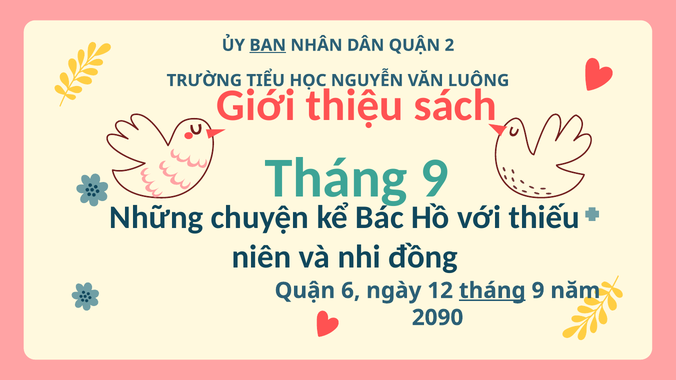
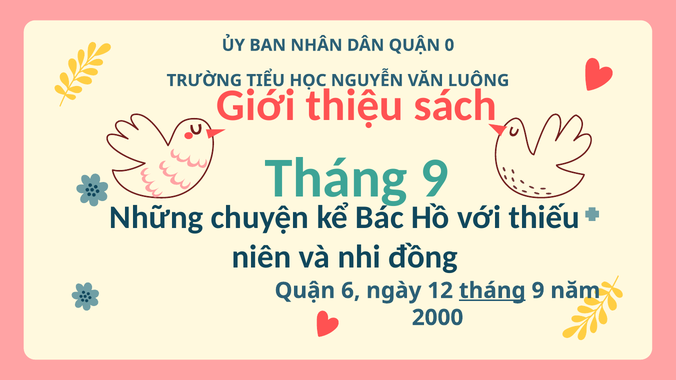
BAN underline: present -> none
2: 2 -> 0
2090: 2090 -> 2000
